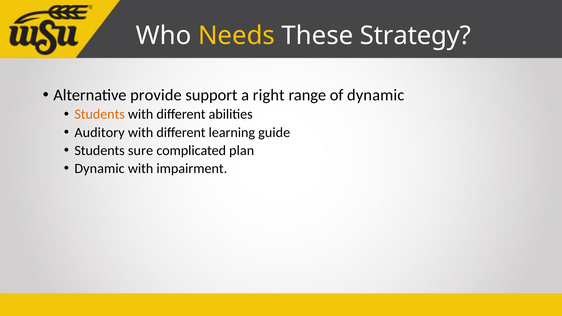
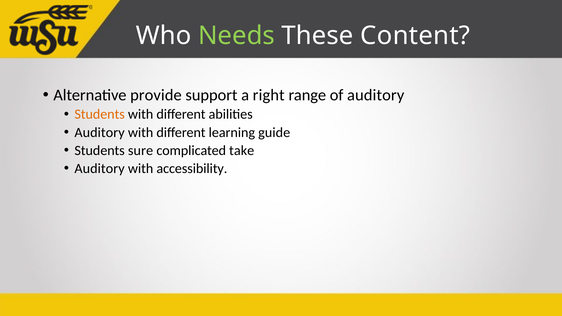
Needs colour: yellow -> light green
Strategy: Strategy -> Content
of dynamic: dynamic -> auditory
plan: plan -> take
Dynamic at (100, 169): Dynamic -> Auditory
impairment: impairment -> accessibility
